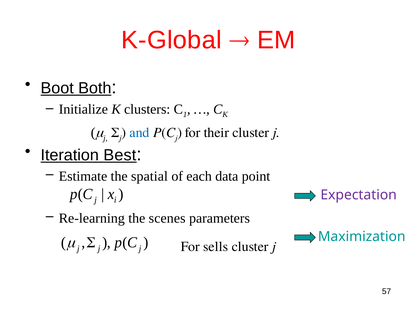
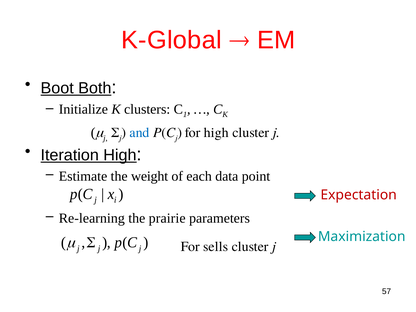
for their: their -> high
Iteration Best: Best -> High
spatial: spatial -> weight
Expectation colour: purple -> red
scenes: scenes -> prairie
